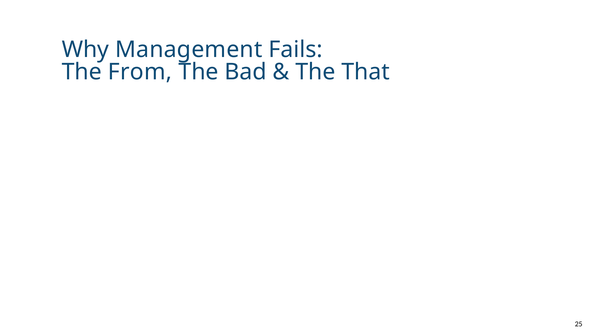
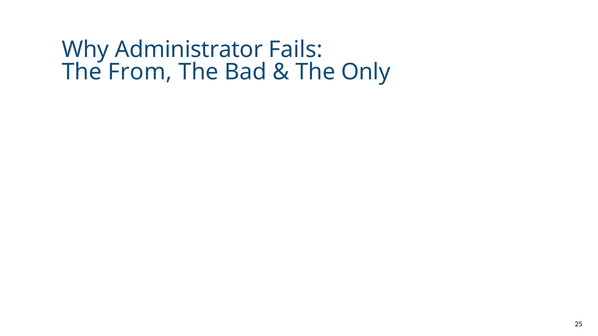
Management: Management -> Administrator
That: That -> Only
